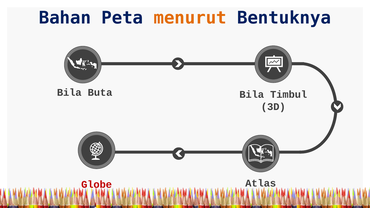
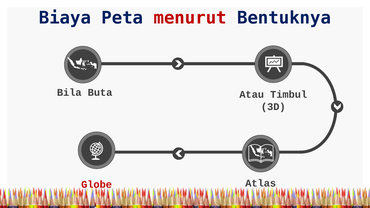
Bahan: Bahan -> Biaya
menurut colour: orange -> red
Bila at (252, 94): Bila -> Atau
